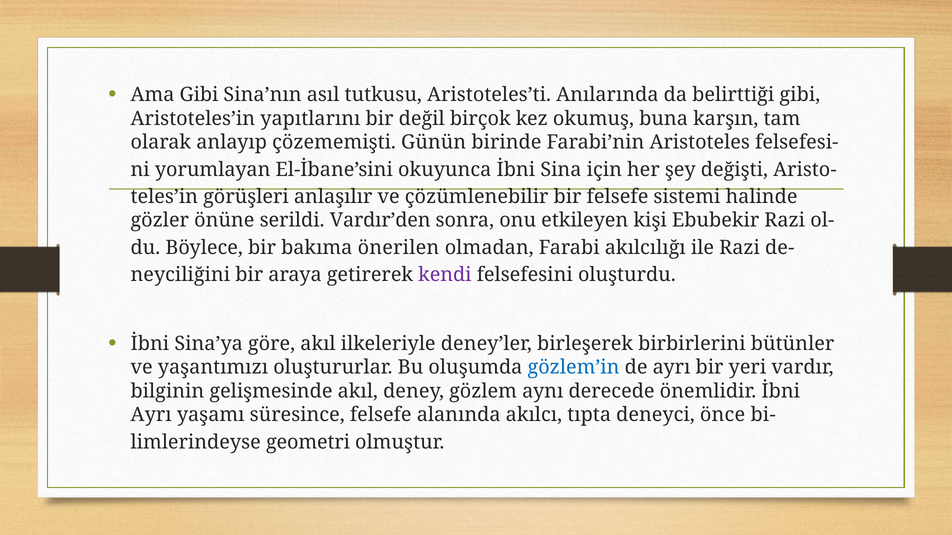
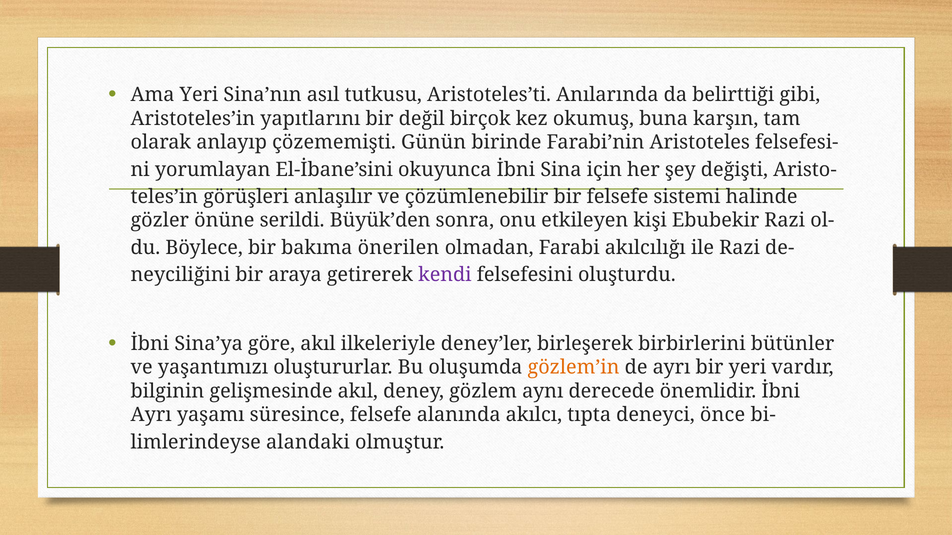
Ama Gibi: Gibi -> Yeri
Vardır’den: Vardır’den -> Büyük’den
gözlem’in colour: blue -> orange
geometri: geometri -> alandaki
